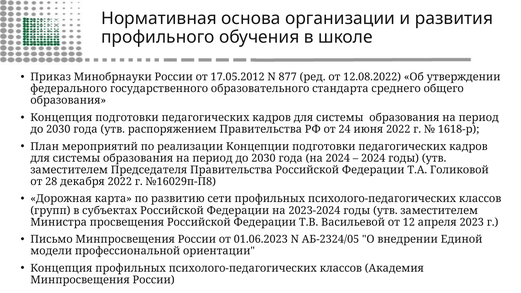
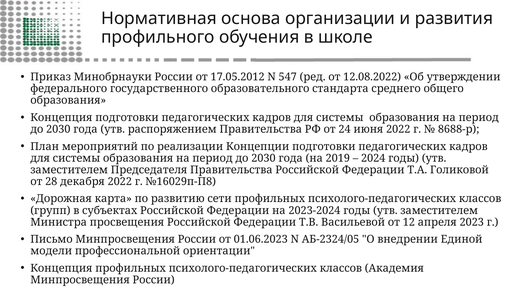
877: 877 -> 547
1618-р: 1618-р -> 8688-р
на 2024: 2024 -> 2019
